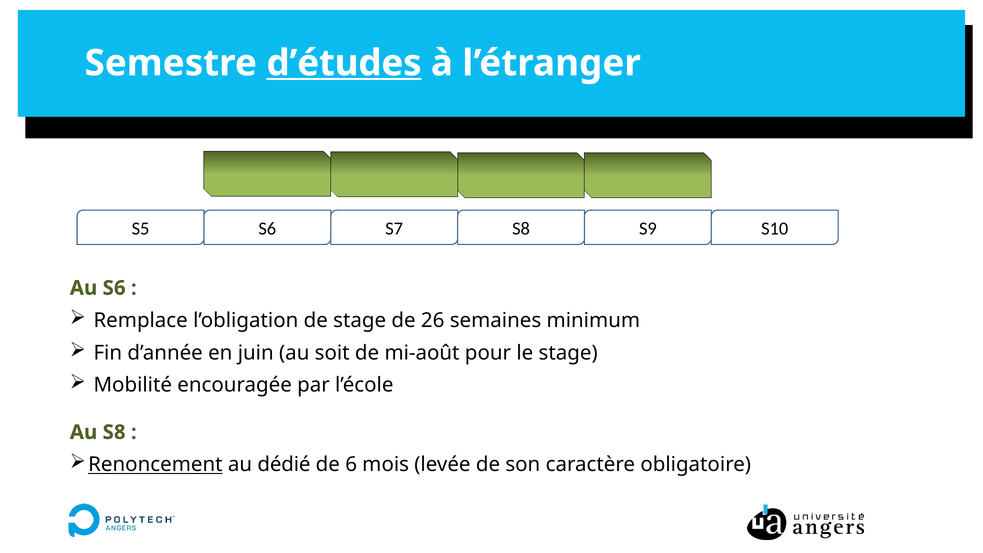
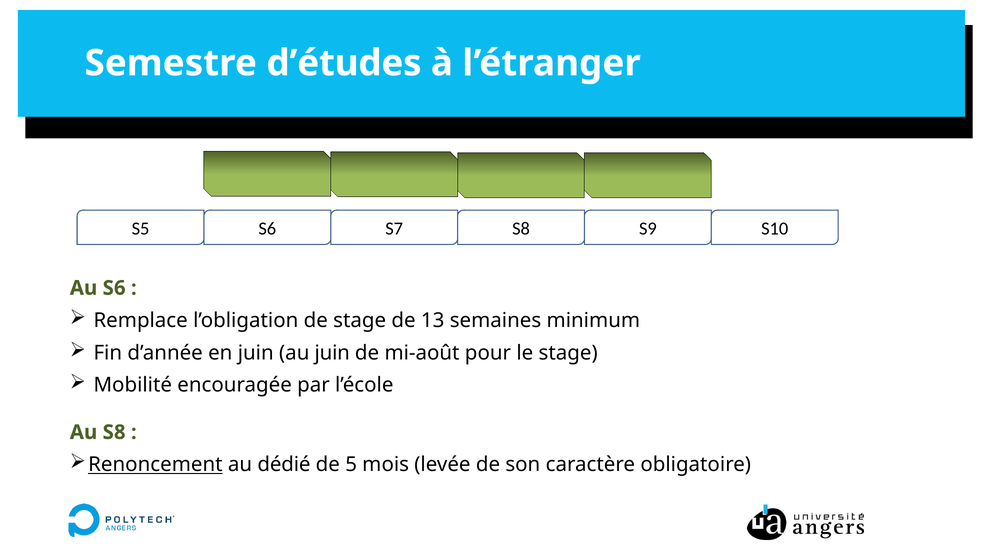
d’études underline: present -> none
26: 26 -> 13
au soit: soit -> juin
6: 6 -> 5
